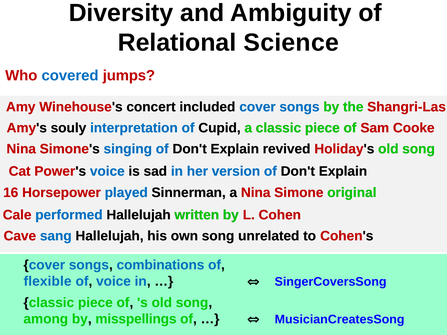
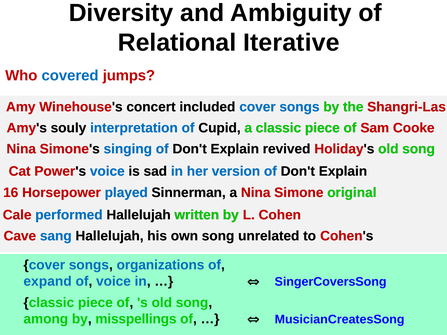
Science: Science -> Iterative
combinations: combinations -> organizations
flexible: flexible -> expand
